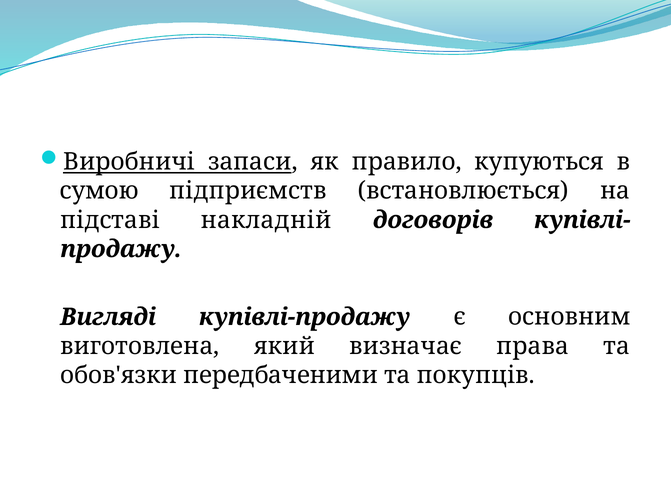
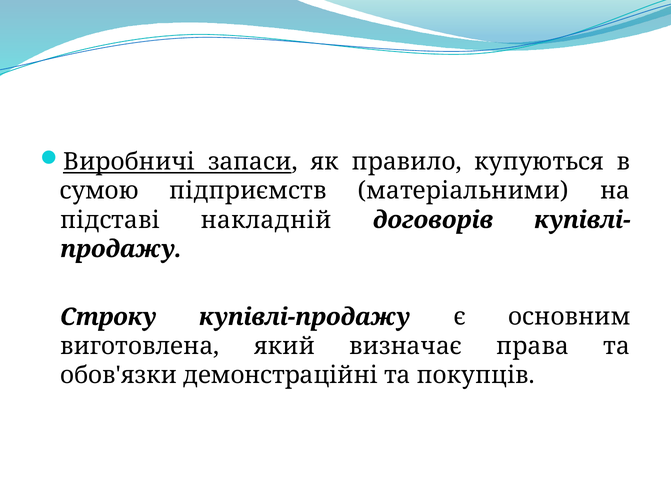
встановлюється: встановлюється -> матеріальними
Вигляді: Вигляді -> Строку
передбаченими: передбаченими -> демонстраційні
